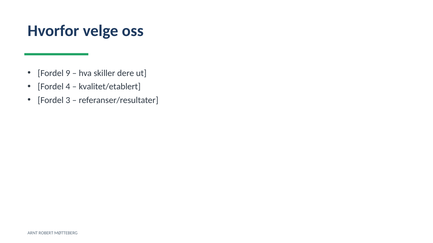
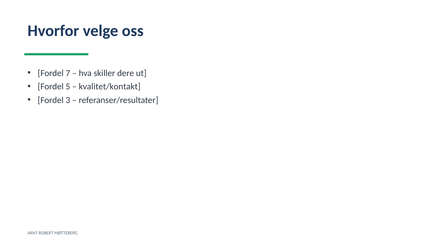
9: 9 -> 7
4: 4 -> 5
kvalitet/etablert: kvalitet/etablert -> kvalitet/kontakt
